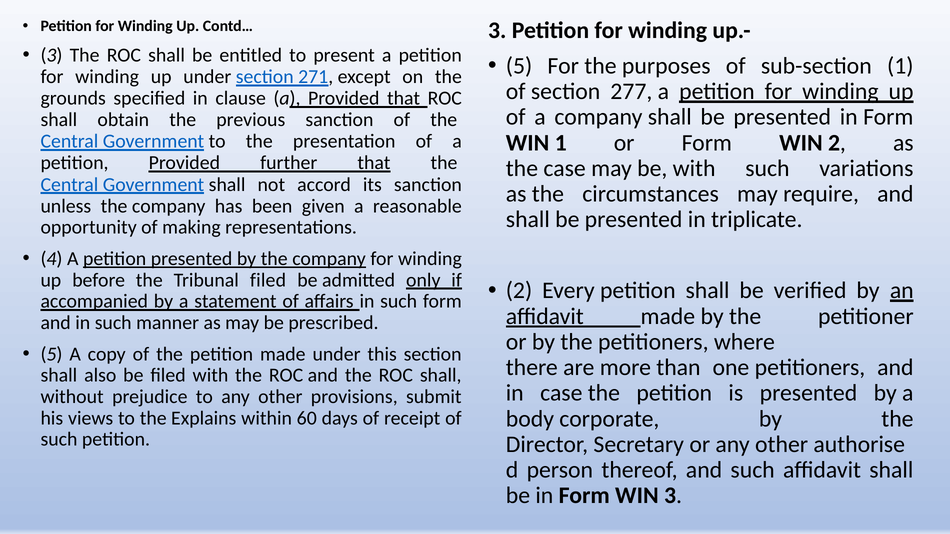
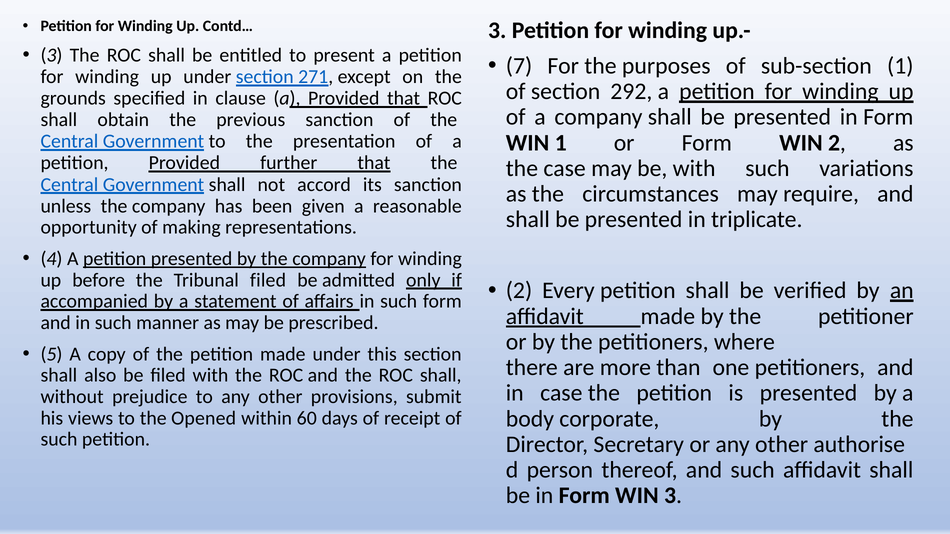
5 at (519, 66): 5 -> 7
277: 277 -> 292
Explains: Explains -> Opened
